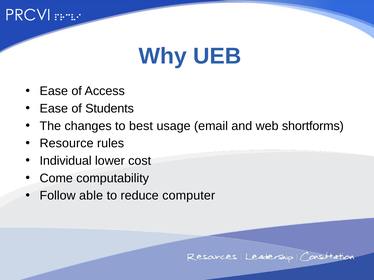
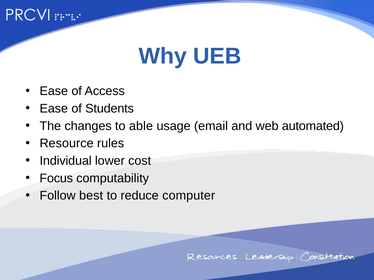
best: best -> able
shortforms: shortforms -> automated
Come: Come -> Focus
able: able -> best
